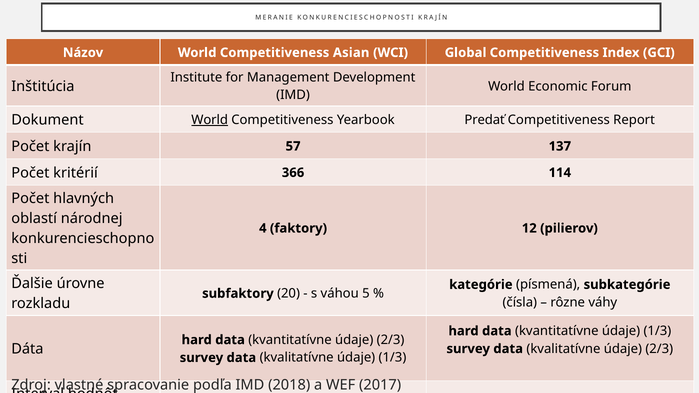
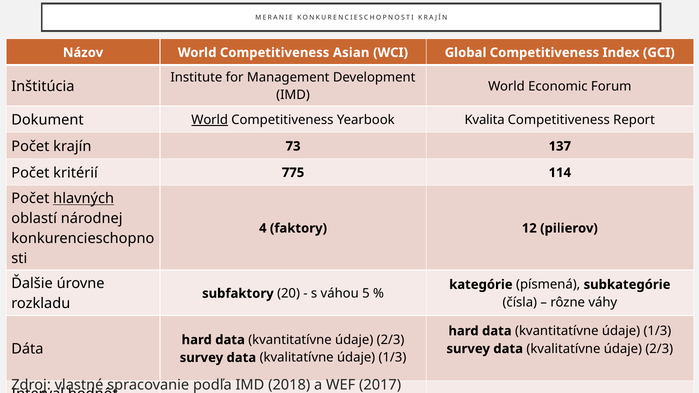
Predať: Predať -> Kvalita
57: 57 -> 73
366: 366 -> 775
hlavných underline: none -> present
